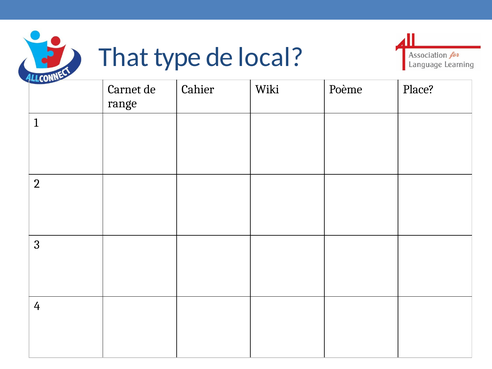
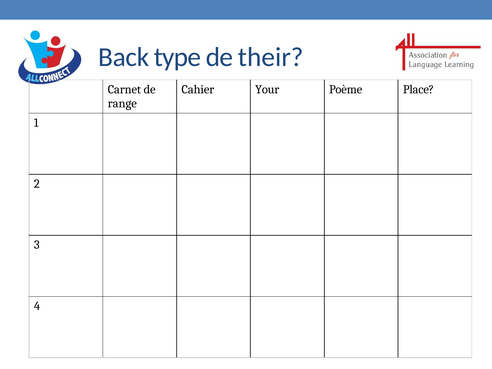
That: That -> Back
local: local -> their
Wiki: Wiki -> Your
